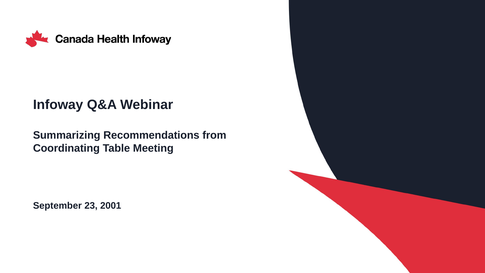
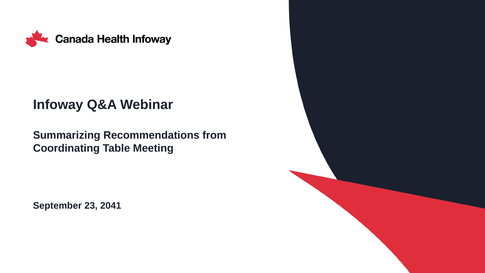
2001: 2001 -> 2041
